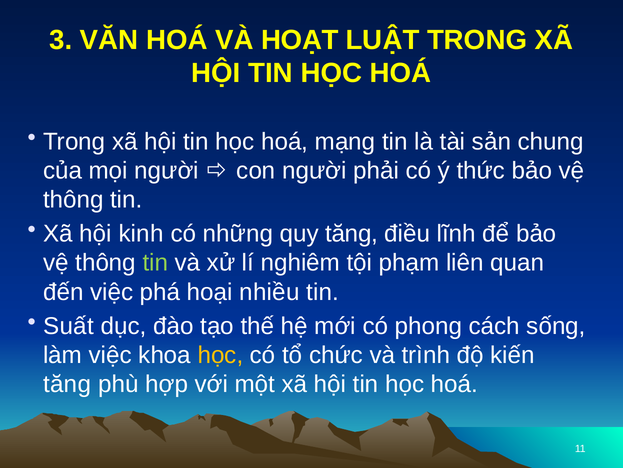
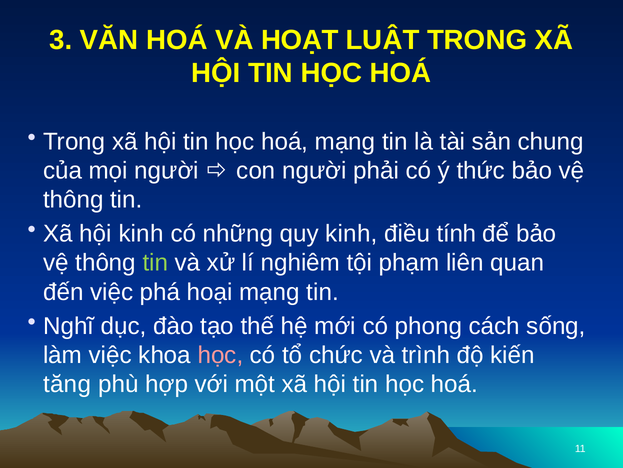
quy tăng: tăng -> kinh
lĩnh: lĩnh -> tính
hoại nhiều: nhiều -> mạng
Suất: Suất -> Nghĩ
học at (220, 355) colour: yellow -> pink
